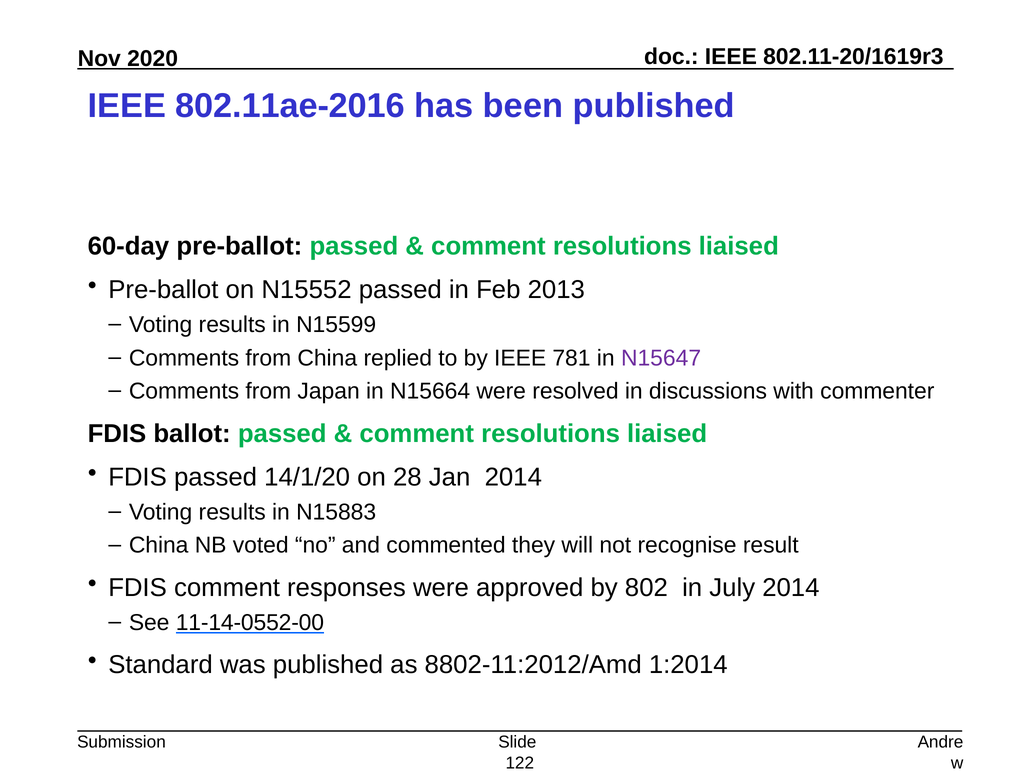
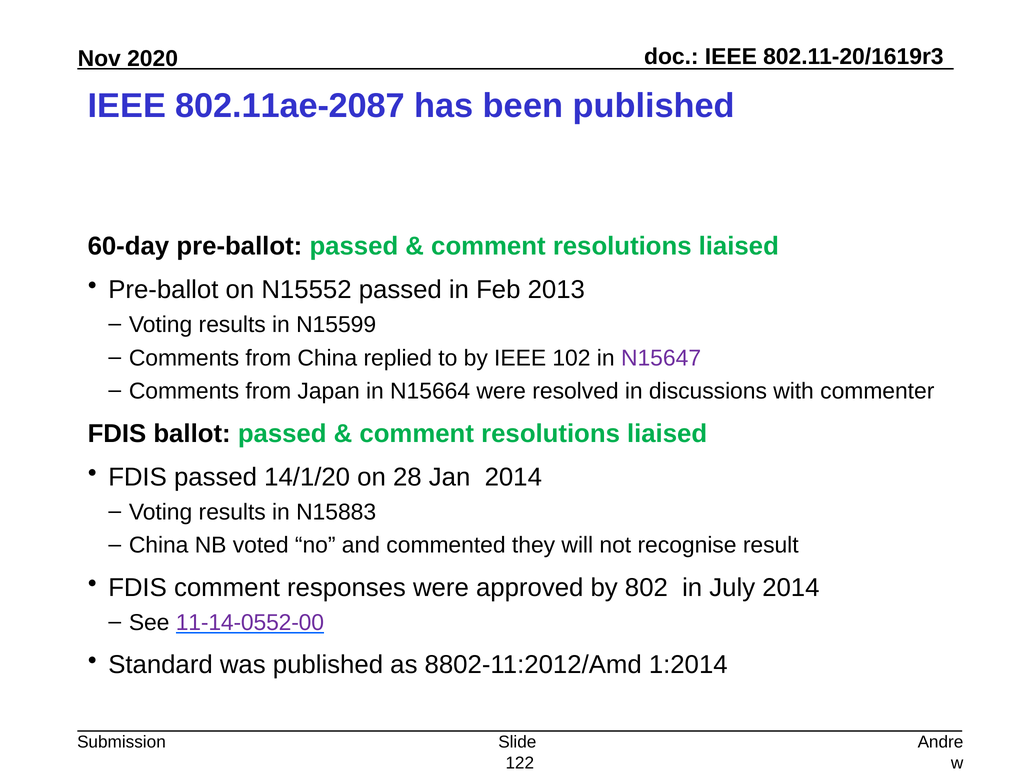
802.11ae-2016: 802.11ae-2016 -> 802.11ae-2087
781: 781 -> 102
11-14-0552-00 colour: black -> purple
